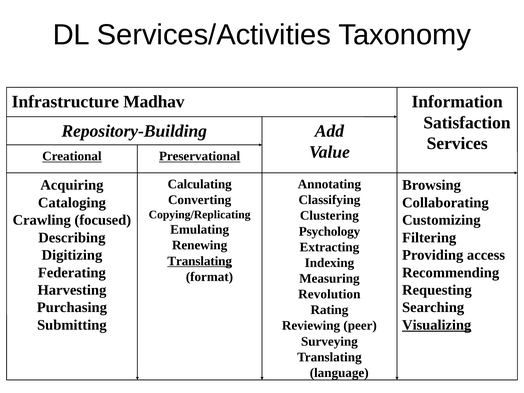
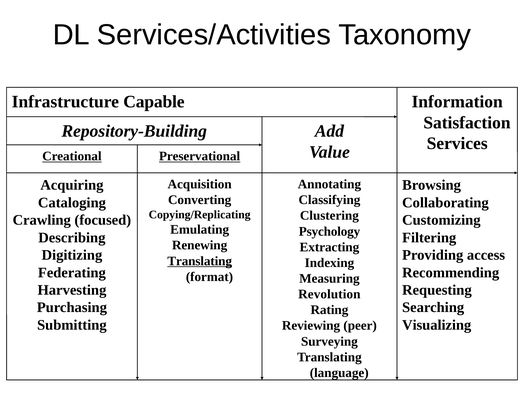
Madhav: Madhav -> Capable
Calculating: Calculating -> Acquisition
Visualizing underline: present -> none
